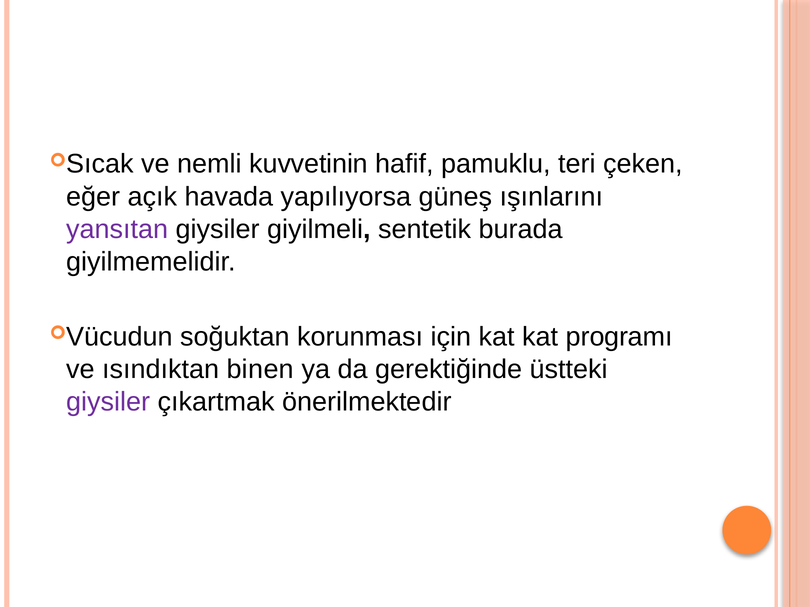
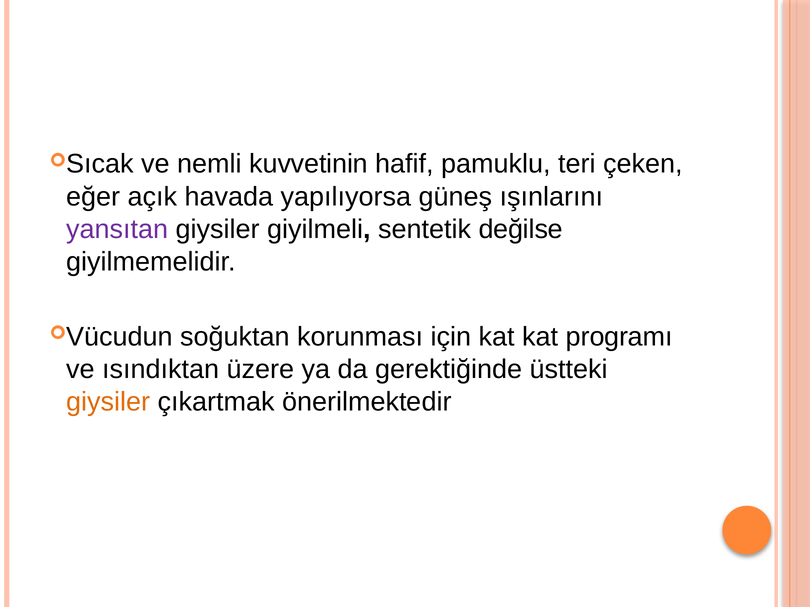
burada: burada -> değilse
binen: binen -> üzere
giysiler at (108, 402) colour: purple -> orange
